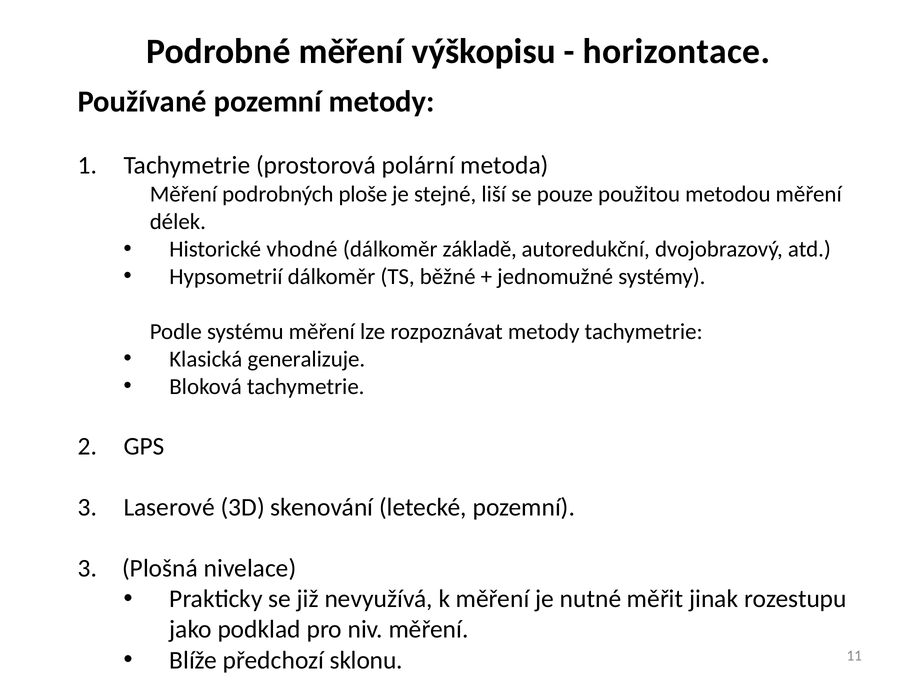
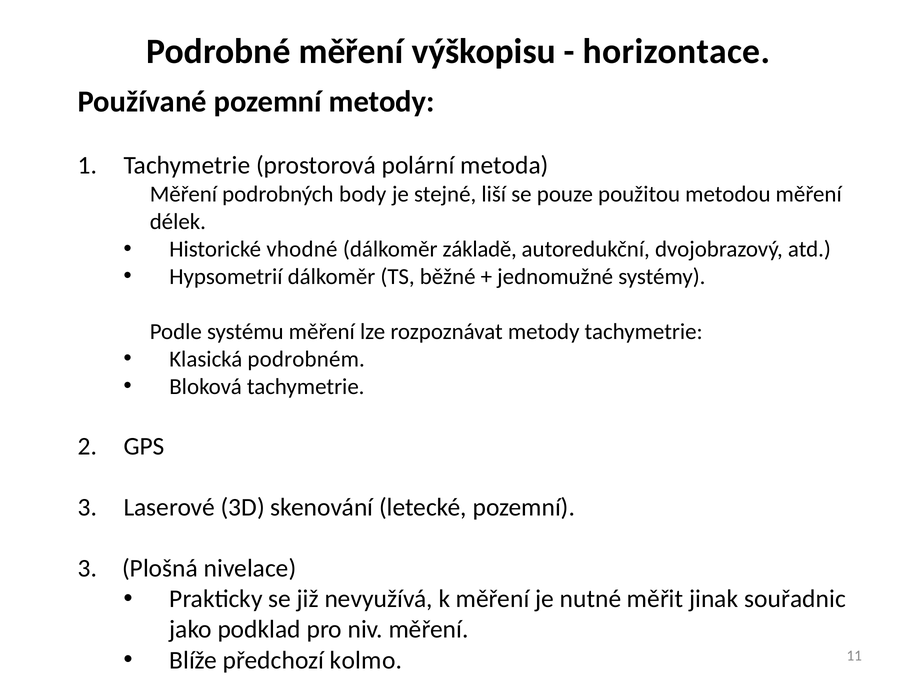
ploše: ploše -> body
generalizuje: generalizuje -> podrobném
rozestupu: rozestupu -> souřadnic
sklonu: sklonu -> kolmo
